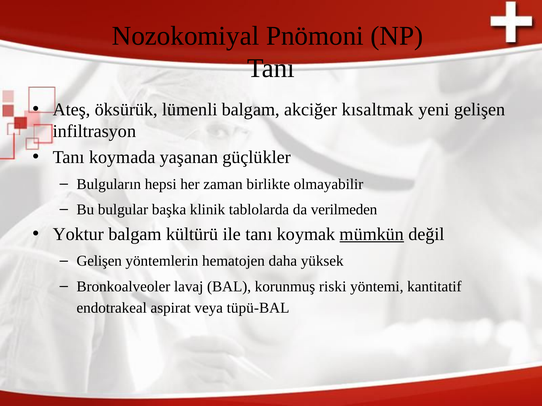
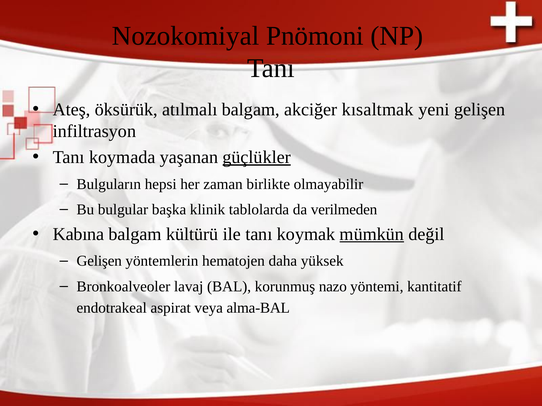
lümenli: lümenli -> atılmalı
güçlükler underline: none -> present
Yoktur: Yoktur -> Kabına
riski: riski -> nazo
tüpü-BAL: tüpü-BAL -> alma-BAL
